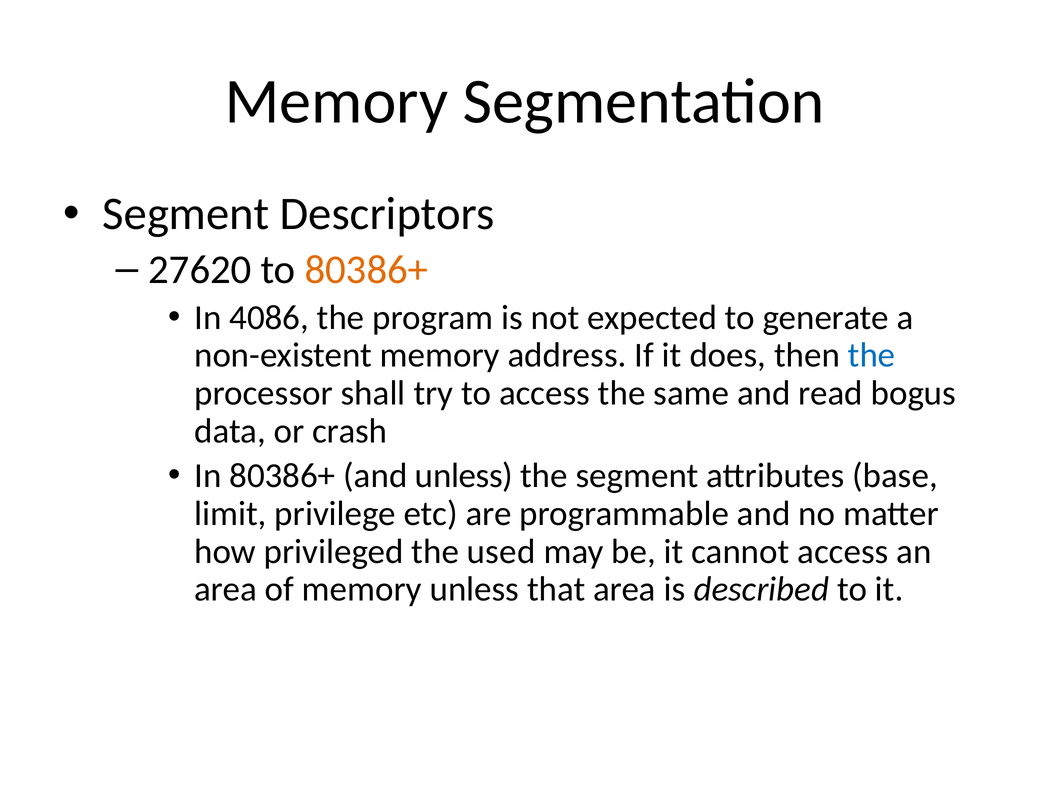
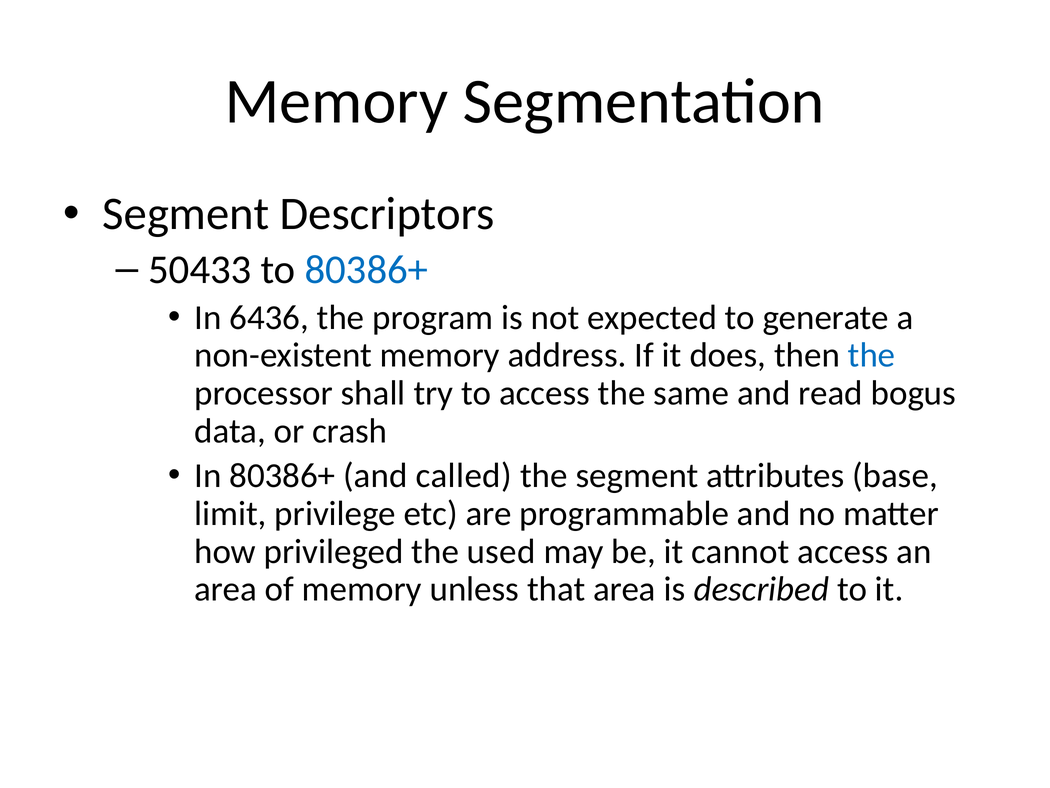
27620: 27620 -> 50433
80386+ at (366, 269) colour: orange -> blue
4086: 4086 -> 6436
and unless: unless -> called
